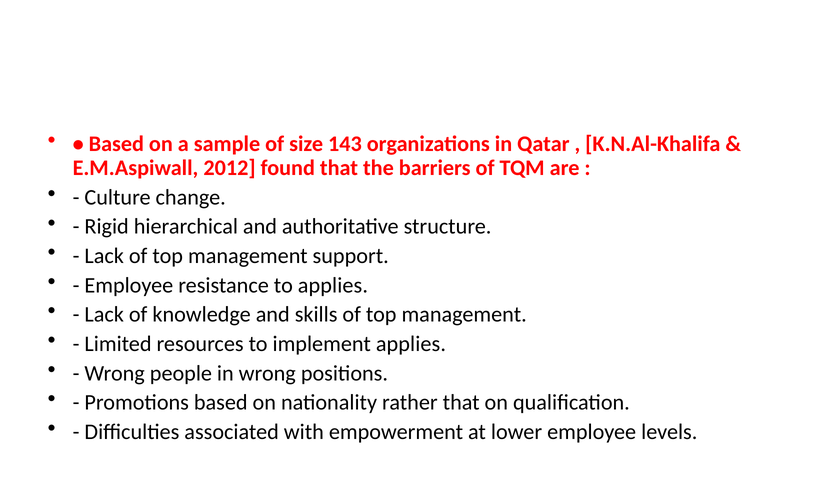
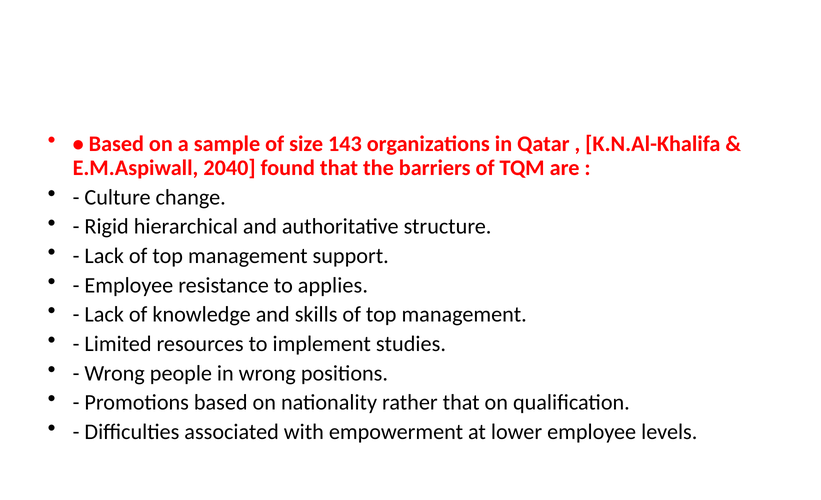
2012: 2012 -> 2040
implement applies: applies -> studies
